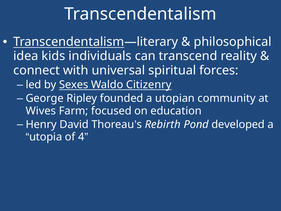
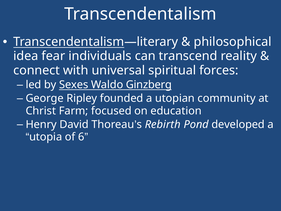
kids: kids -> fear
Citizenry: Citizenry -> Ginzberg
Wives: Wives -> Christ
4: 4 -> 6
